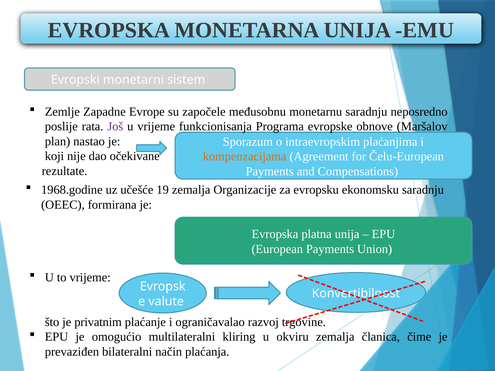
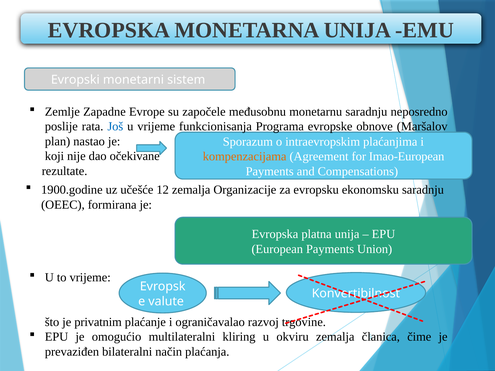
Još colour: purple -> blue
Čelu-European: Čelu-European -> Imao-European
1968.godine: 1968.godine -> 1900.godine
19: 19 -> 12
